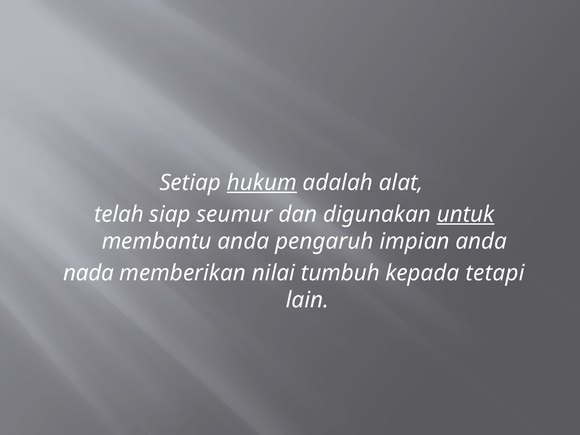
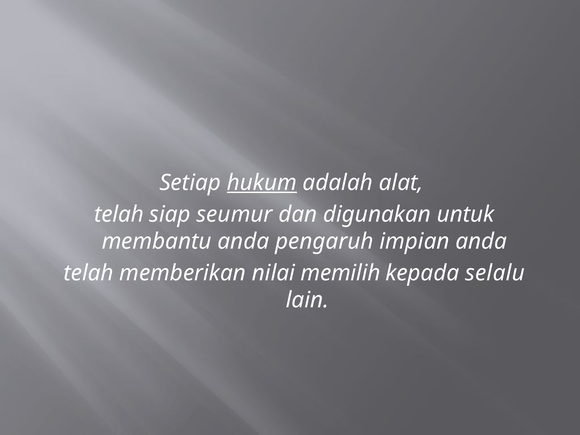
untuk underline: present -> none
nada at (89, 273): nada -> telah
tumbuh: tumbuh -> memilih
tetapi: tetapi -> selalu
